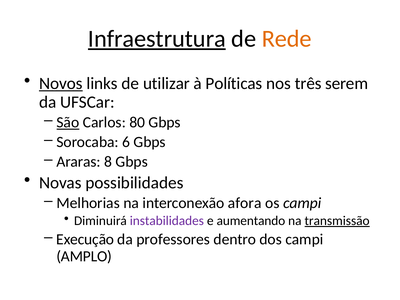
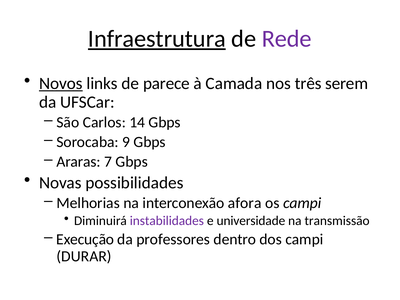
Rede colour: orange -> purple
utilizar: utilizar -> parece
Políticas: Políticas -> Camada
São underline: present -> none
80: 80 -> 14
6: 6 -> 9
8: 8 -> 7
aumentando: aumentando -> universidade
transmissão underline: present -> none
AMPLO: AMPLO -> DURAR
